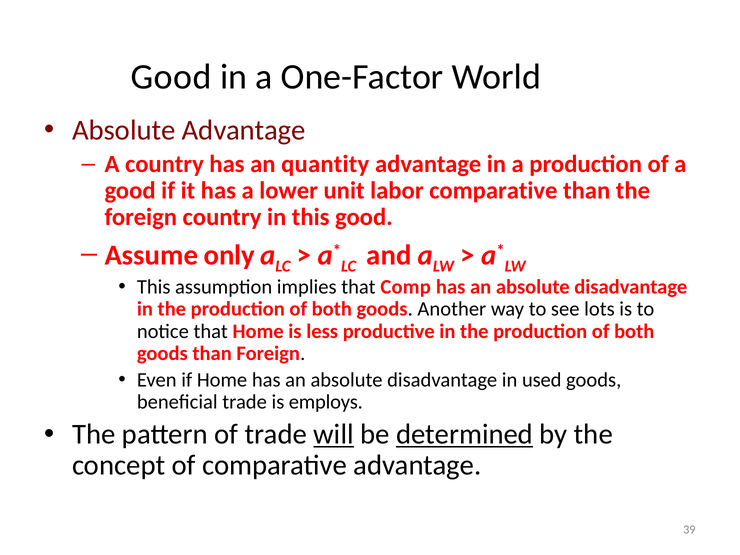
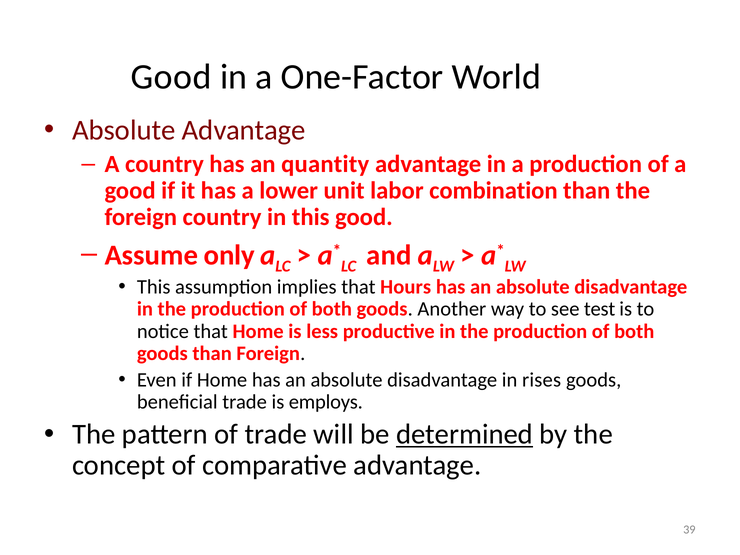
labor comparative: comparative -> combination
Comp: Comp -> Hours
lots: lots -> test
used: used -> rises
will underline: present -> none
